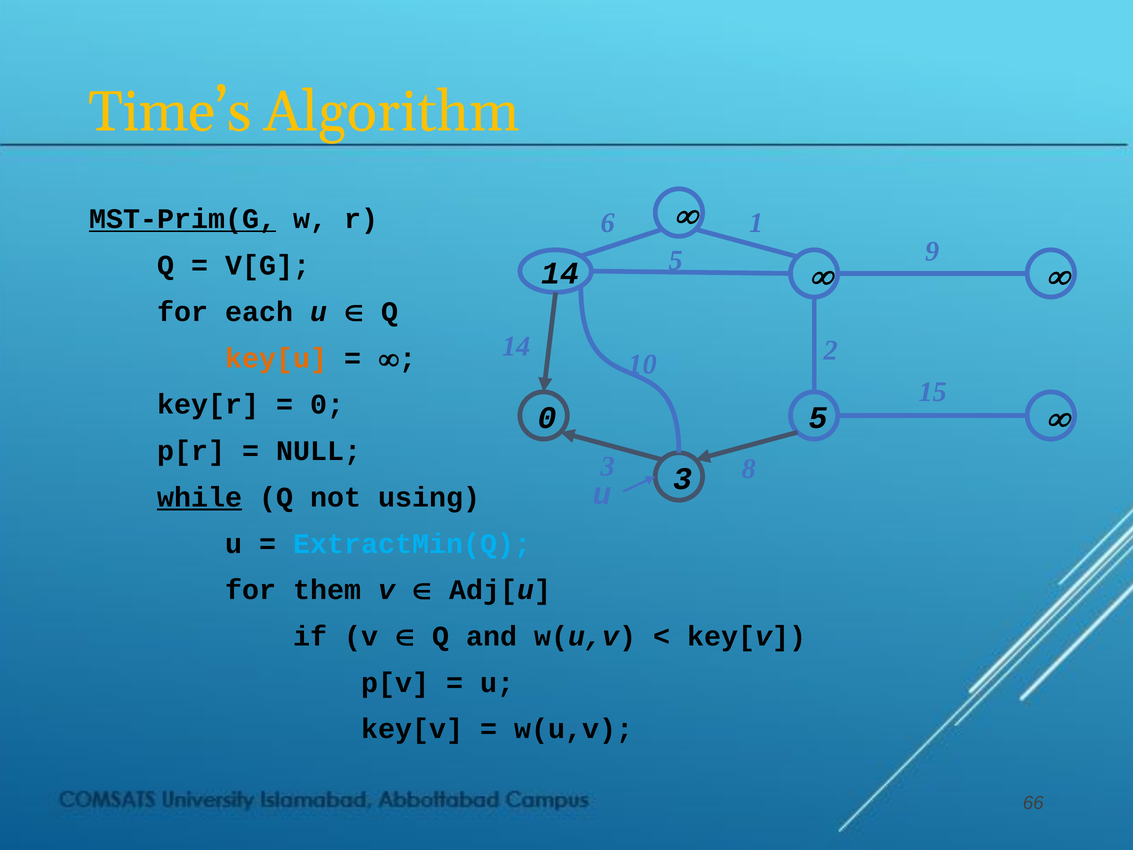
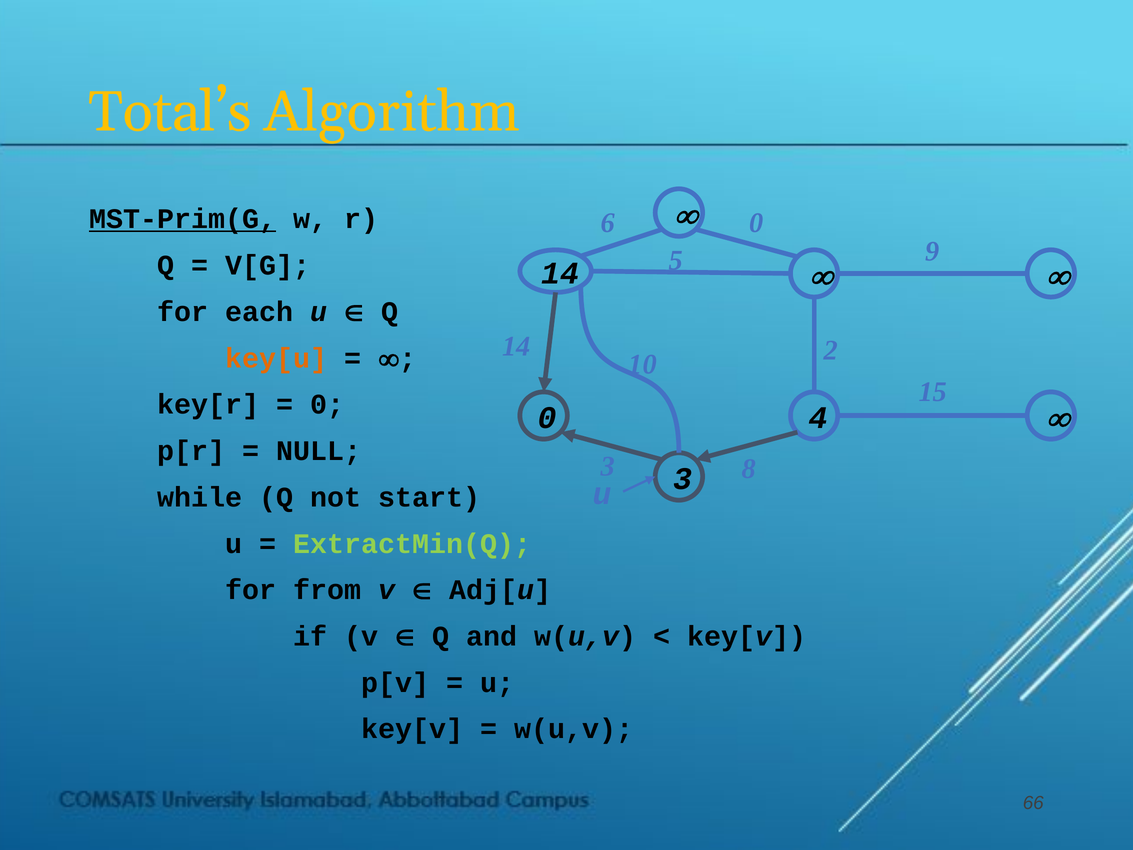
Time’s: Time’s -> Total’s
6 1: 1 -> 0
0 5: 5 -> 4
while underline: present -> none
using: using -> start
ExtractMin(Q colour: light blue -> light green
them: them -> from
